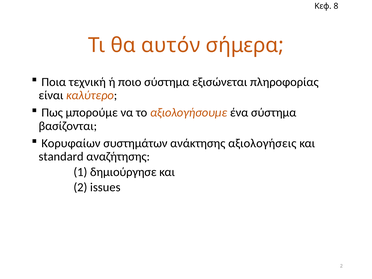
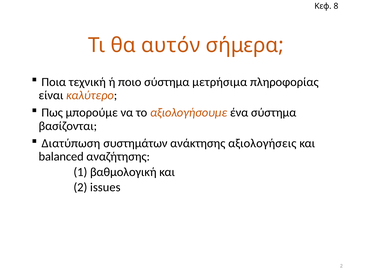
εξισώνεται: εξισώνεται -> μετρήσιμα
Κορυφαίων: Κορυφαίων -> Διατύπωση
standard: standard -> balanced
δημιούργησε: δημιούργησε -> βαθμολογική
